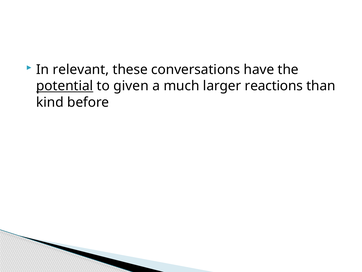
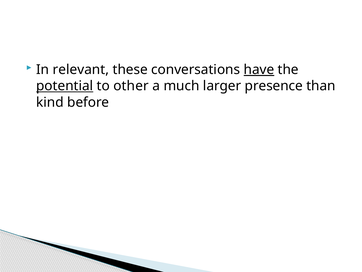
have underline: none -> present
given: given -> other
reactions: reactions -> presence
